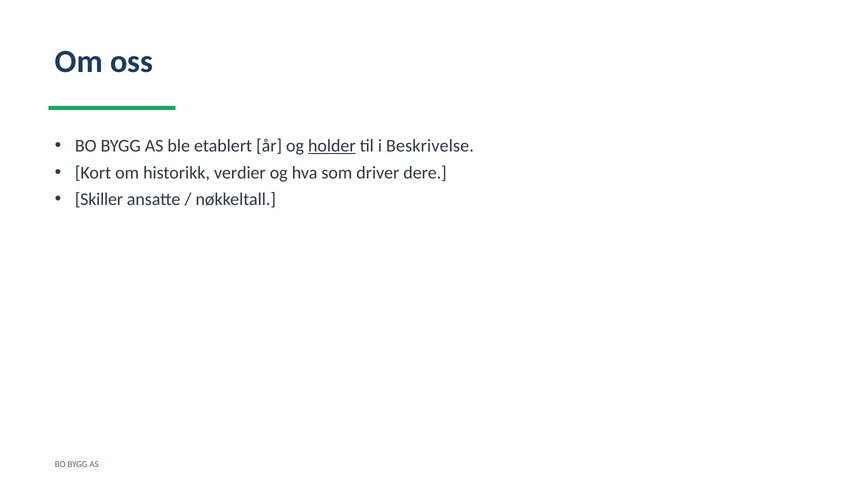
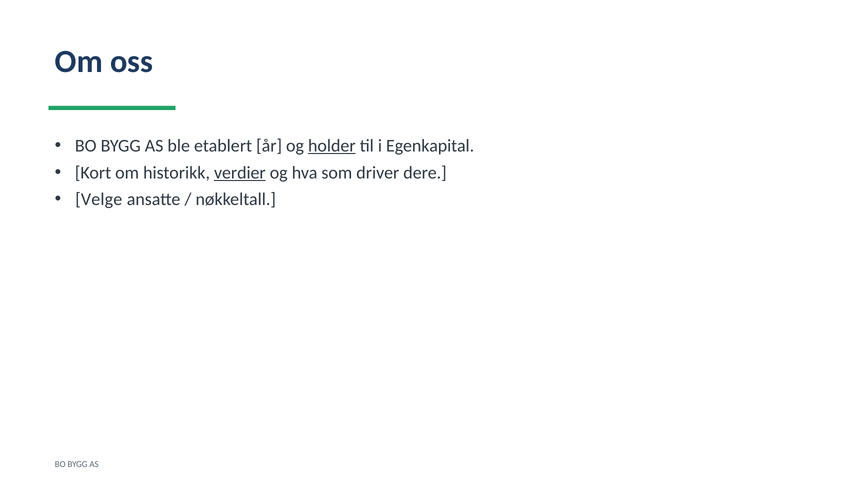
Beskrivelse: Beskrivelse -> Egenkapital
verdier underline: none -> present
Skiller: Skiller -> Velge
